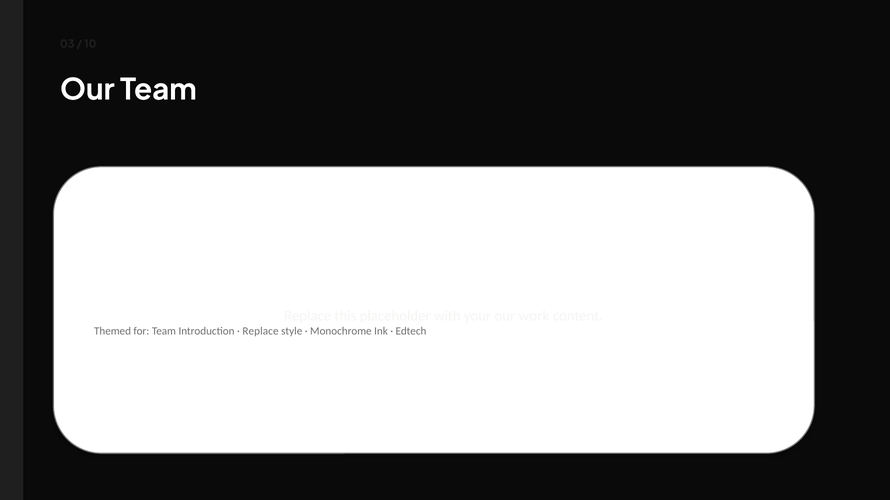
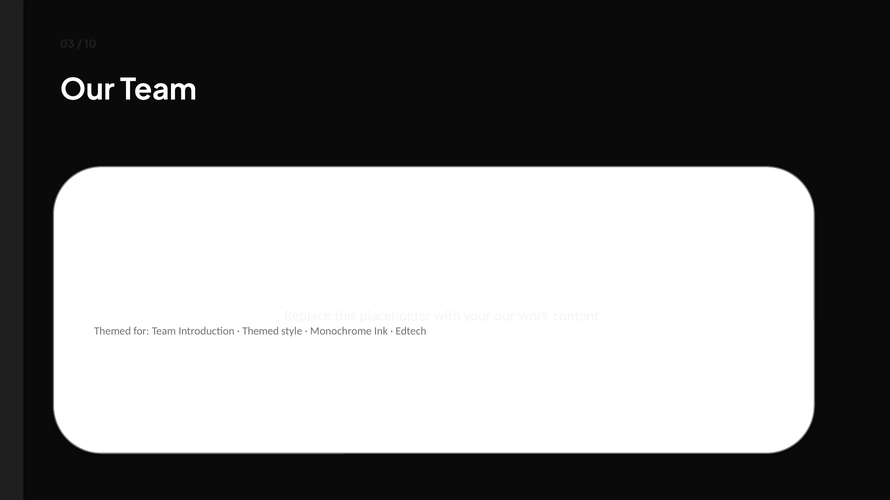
Replace at (260, 332): Replace -> Themed
